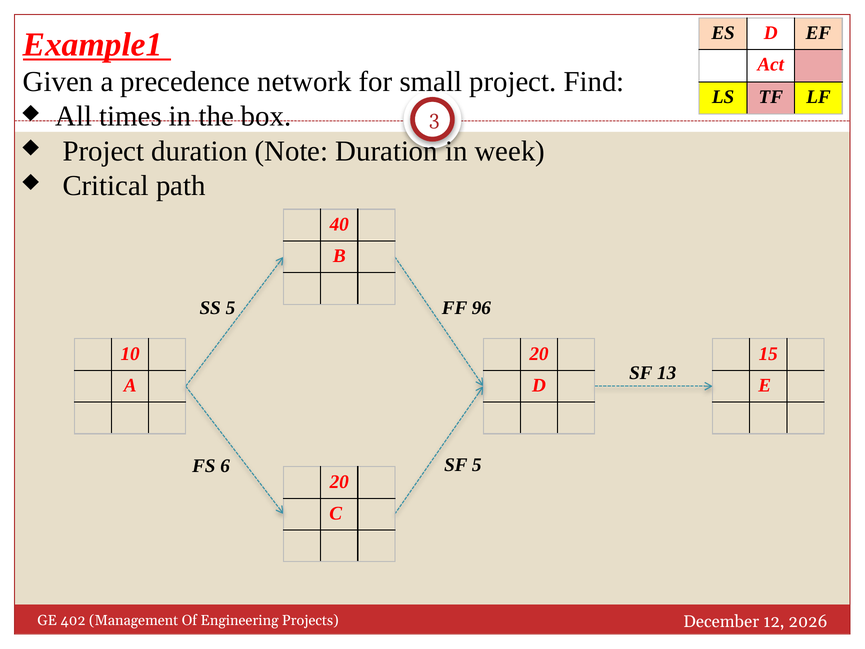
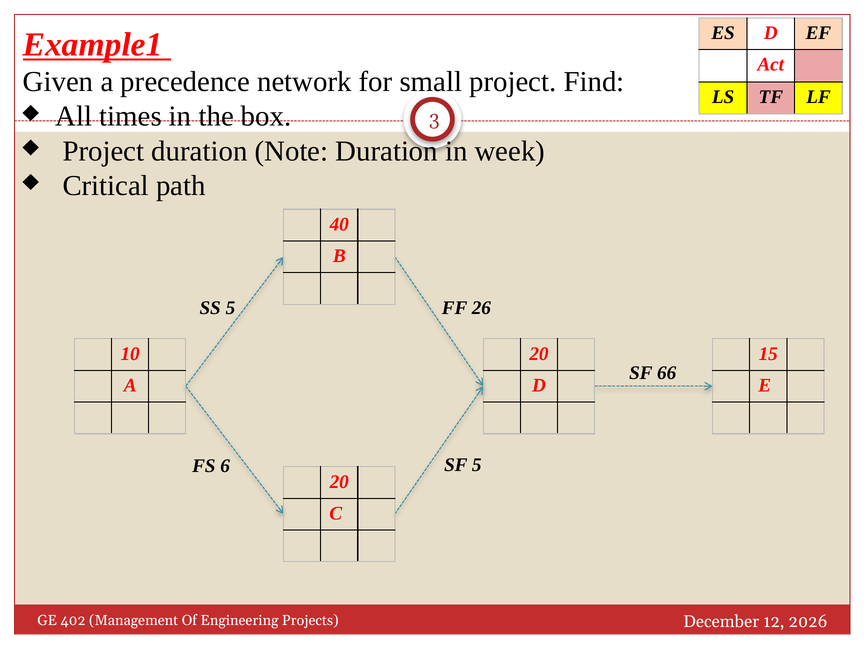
96: 96 -> 26
13: 13 -> 66
